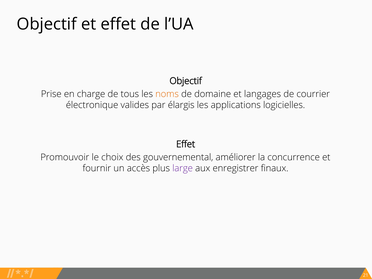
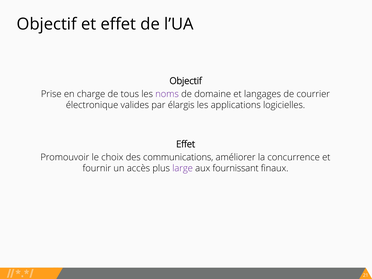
noms colour: orange -> purple
gouvernemental: gouvernemental -> communications
enregistrer: enregistrer -> fournissant
